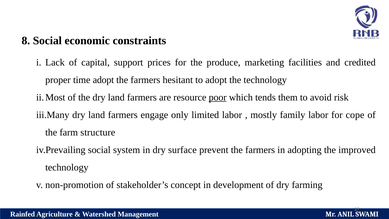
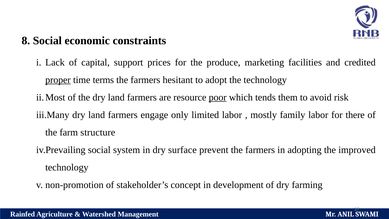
proper underline: none -> present
time adopt: adopt -> terms
cope: cope -> there
